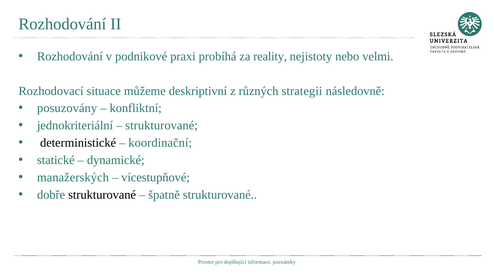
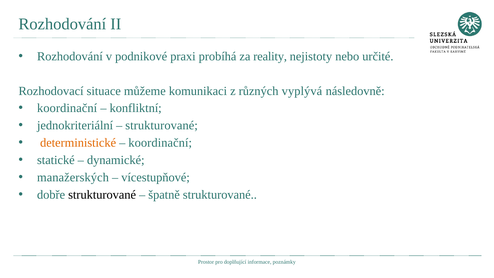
velmi: velmi -> určité
deskriptivní: deskriptivní -> komunikaci
strategii: strategii -> vyplývá
posuzovány at (67, 108): posuzovány -> koordinační
deterministické colour: black -> orange
